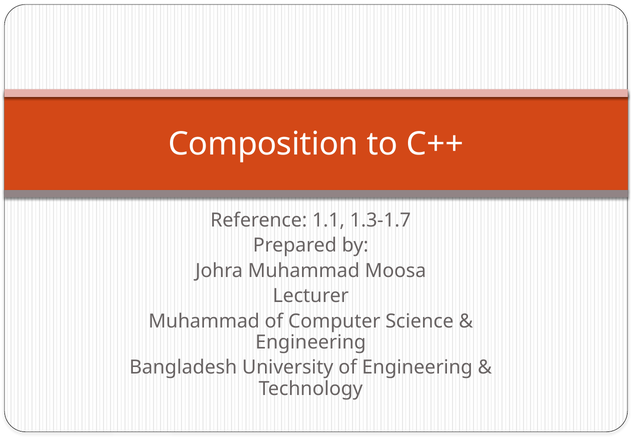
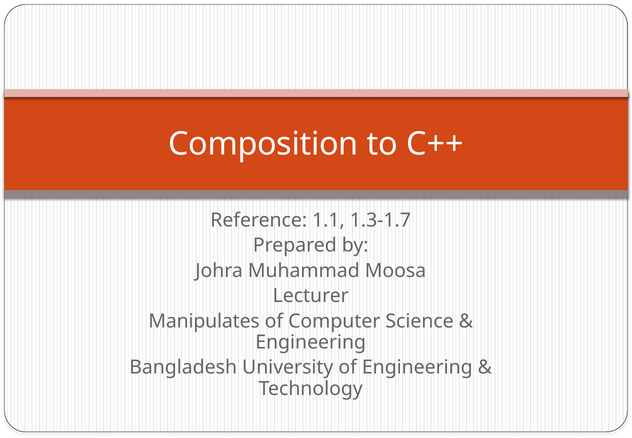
Muhammad at (204, 321): Muhammad -> Manipulates
